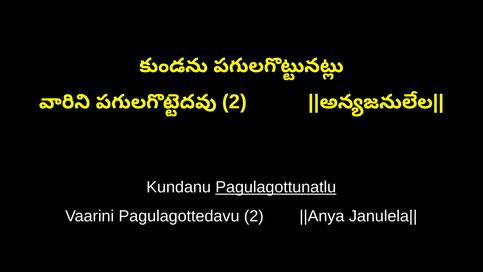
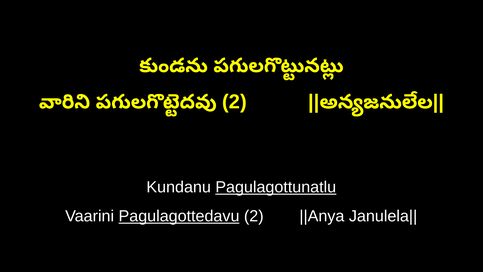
Pagulagottedavu underline: none -> present
